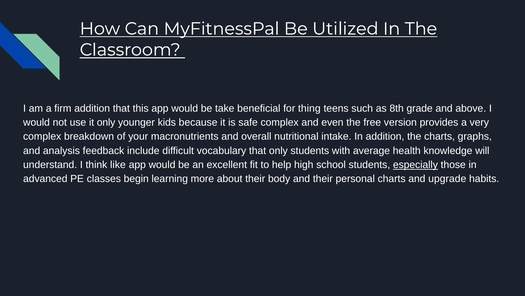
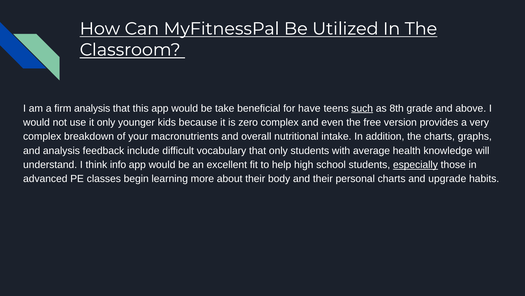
firm addition: addition -> analysis
thing: thing -> have
such underline: none -> present
safe: safe -> zero
like: like -> info
